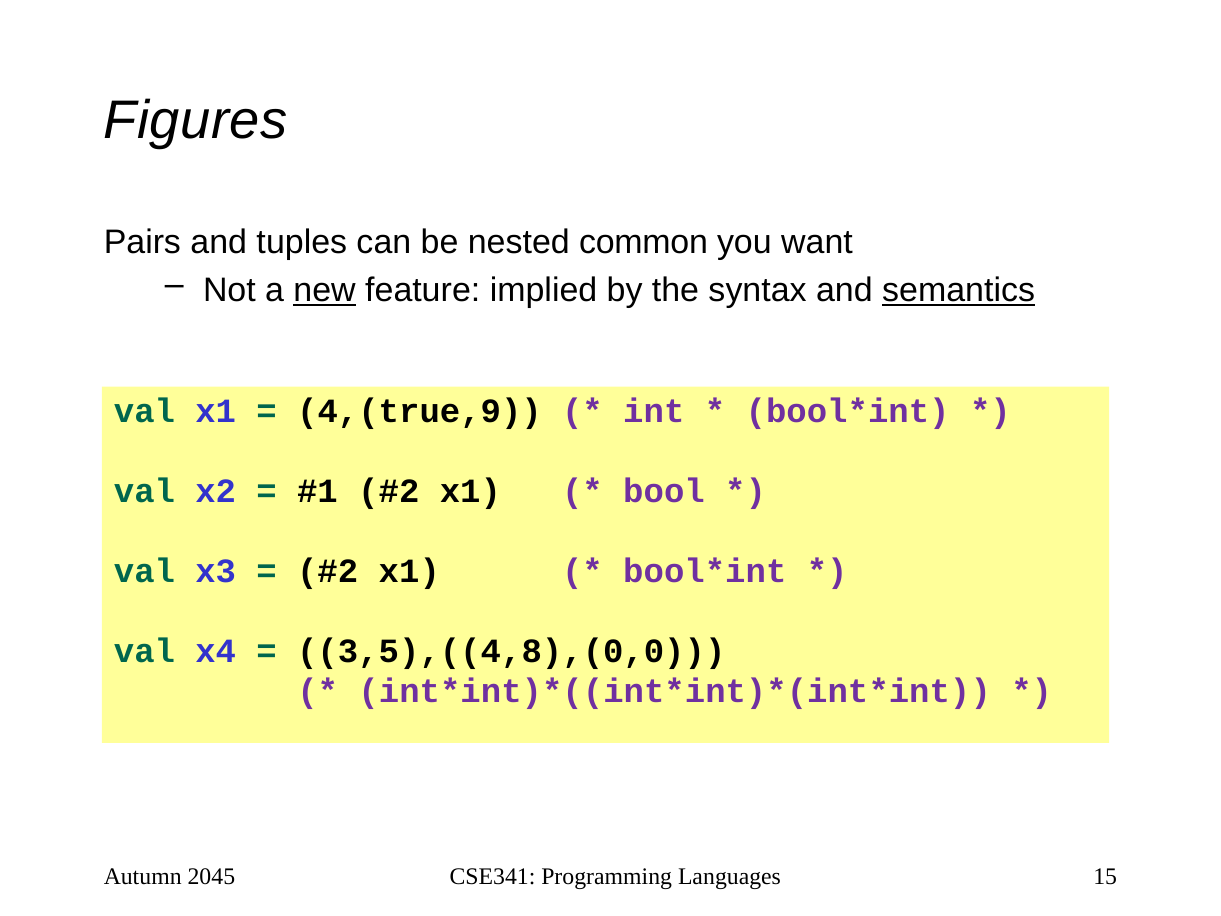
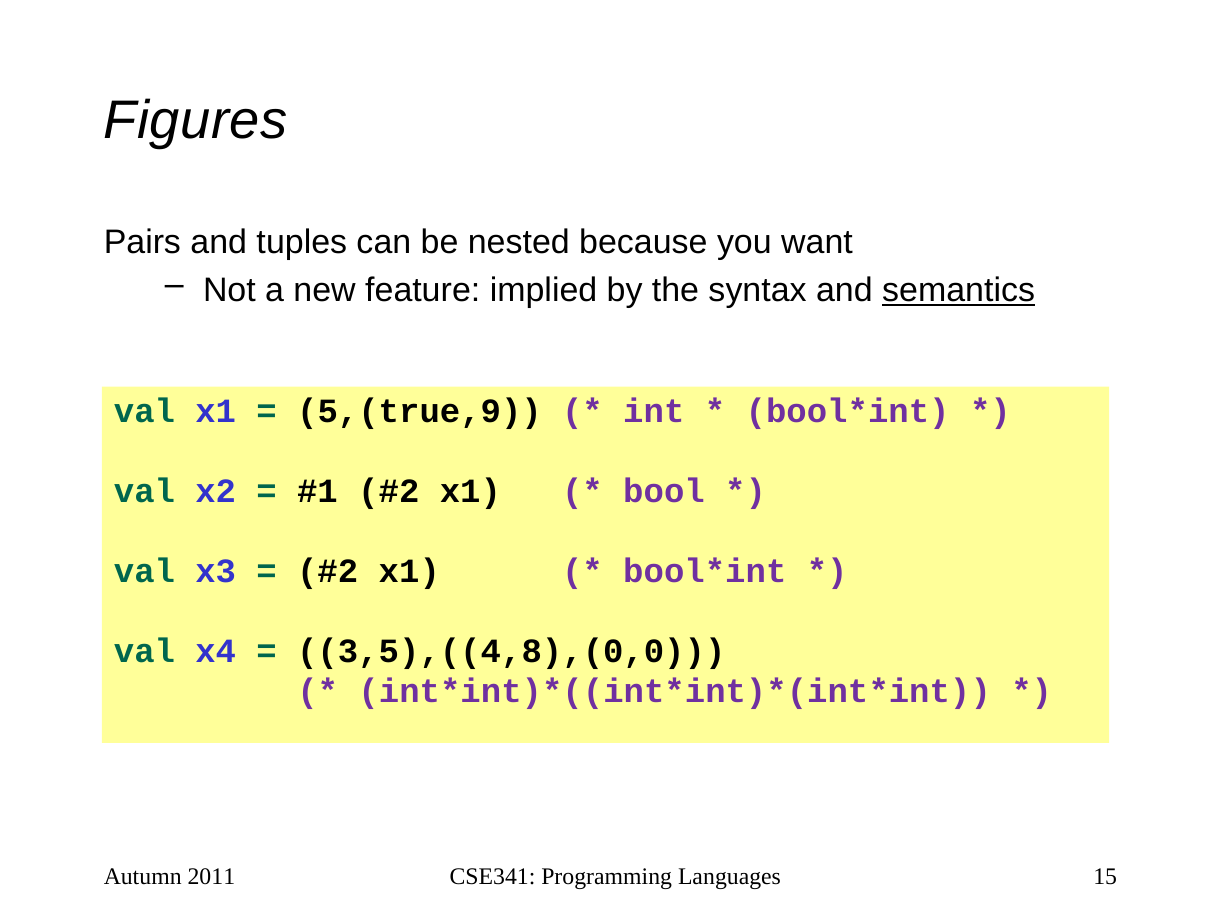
common: common -> because
new underline: present -> none
4,(true,9: 4,(true,9 -> 5,(true,9
2045: 2045 -> 2011
